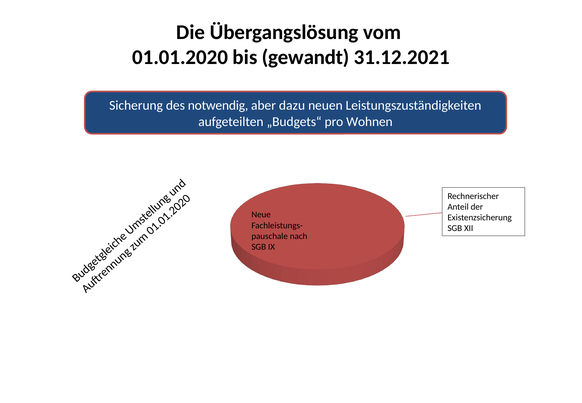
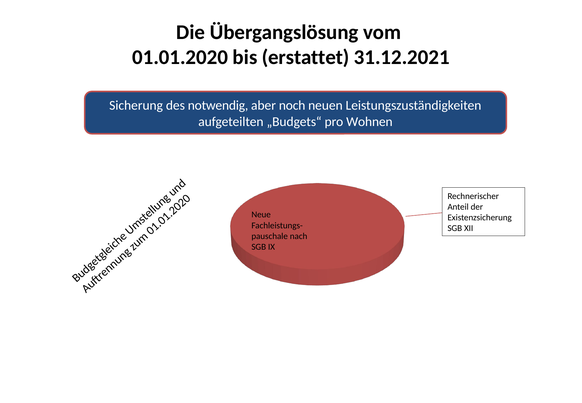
gewandt: gewandt -> erstattet
dazu: dazu -> noch
